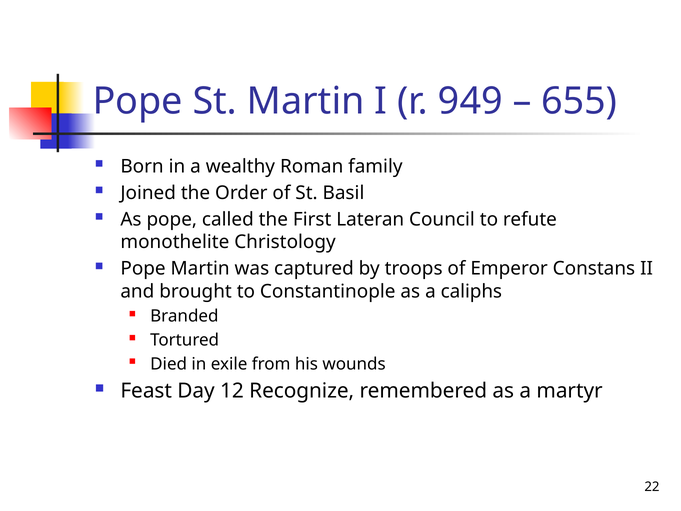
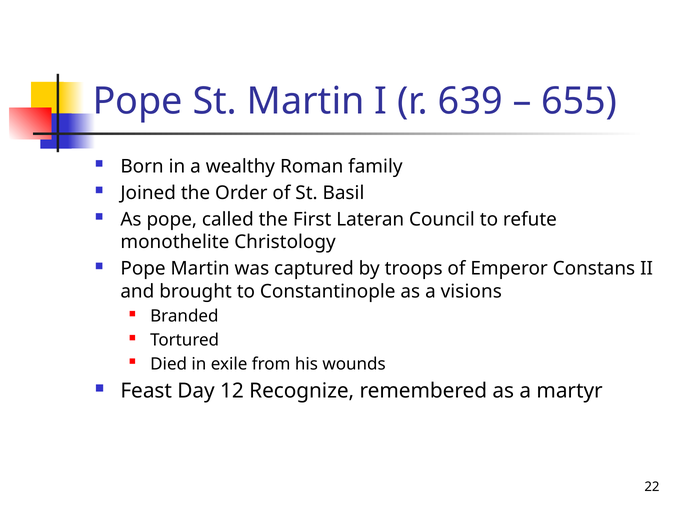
949: 949 -> 639
caliphs: caliphs -> visions
